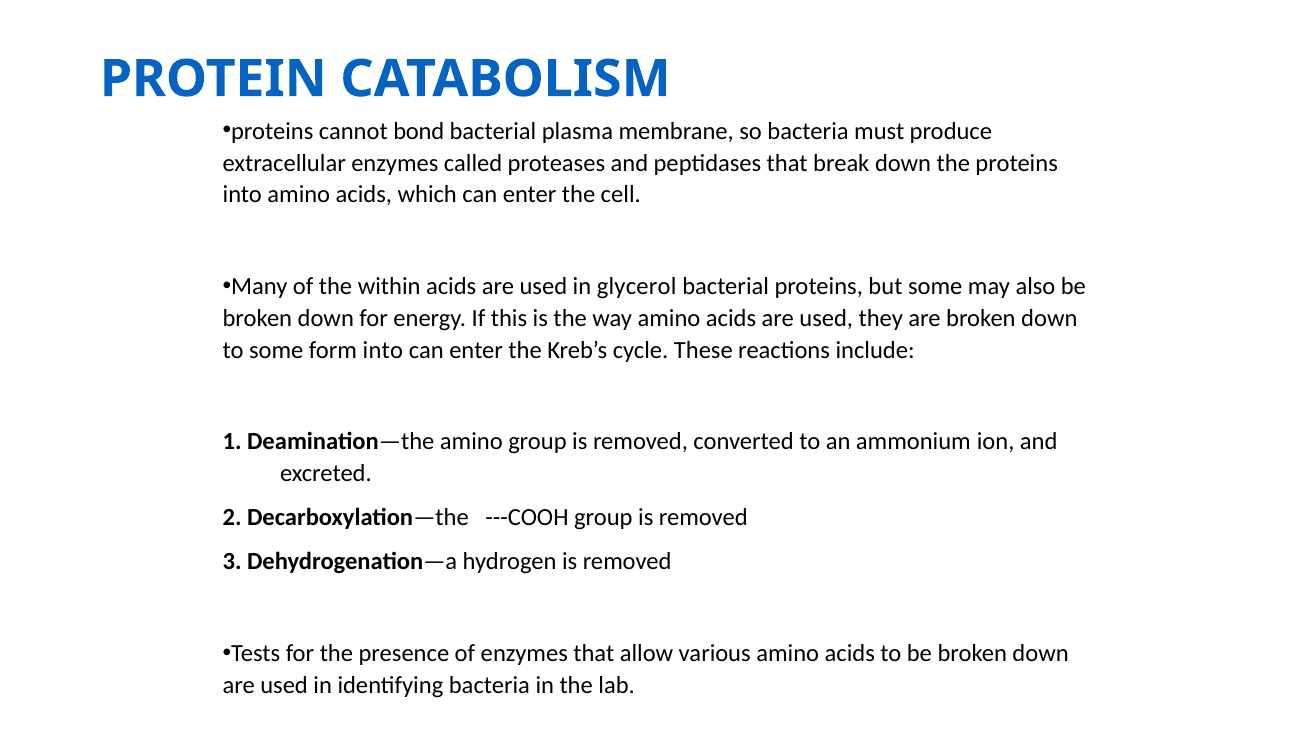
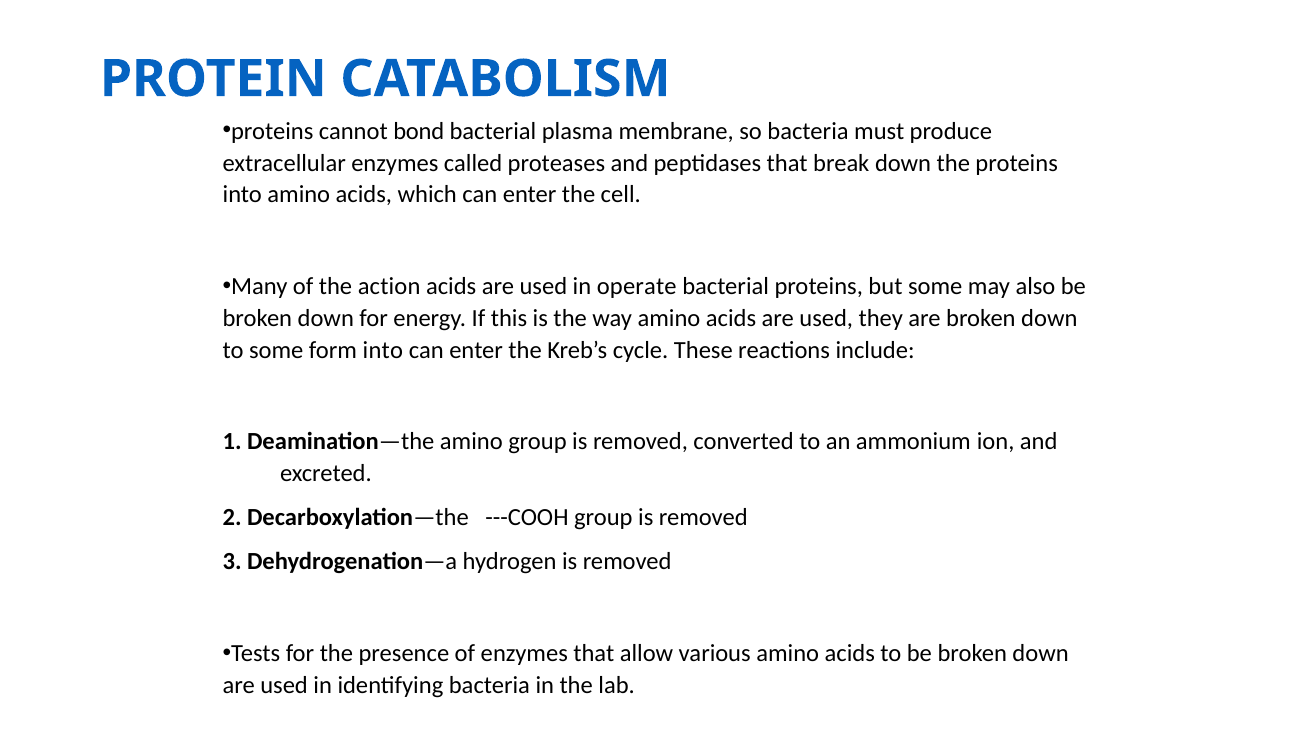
within: within -> action
glycerol: glycerol -> operate
